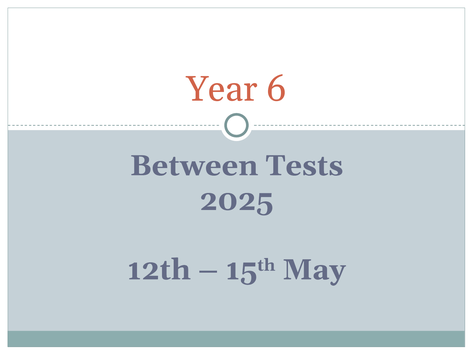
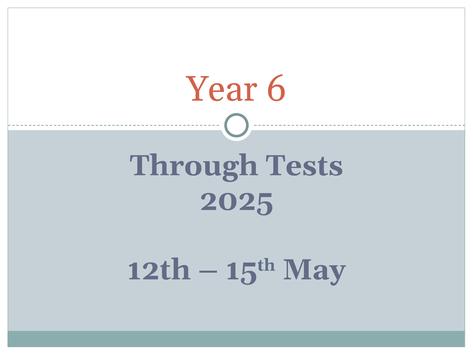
Between: Between -> Through
